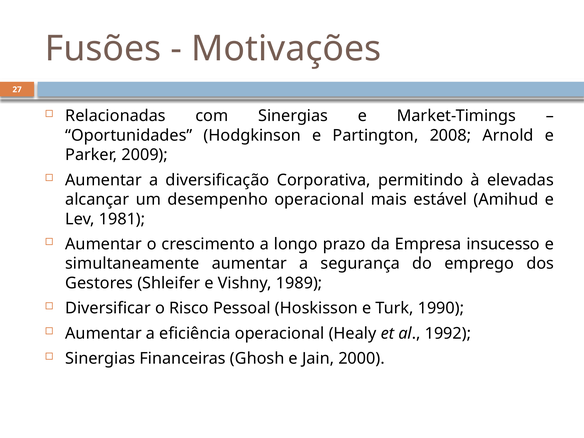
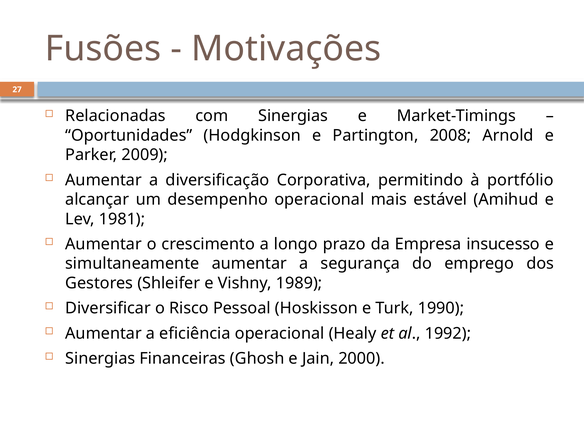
elevadas: elevadas -> portfólio
